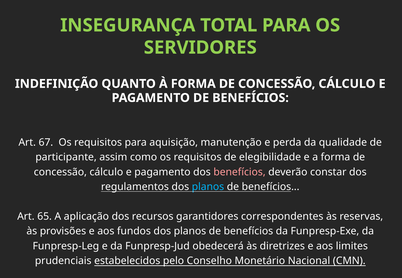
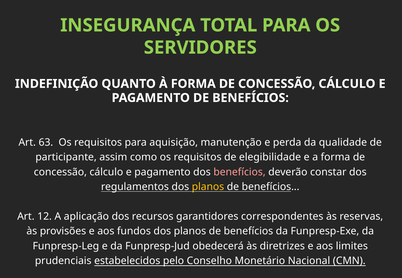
67: 67 -> 63
planos at (208, 187) colour: light blue -> yellow
65: 65 -> 12
